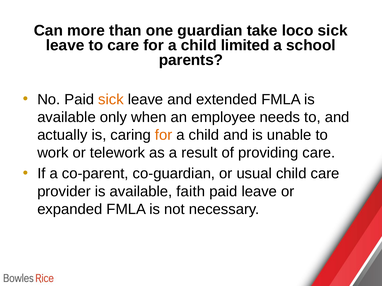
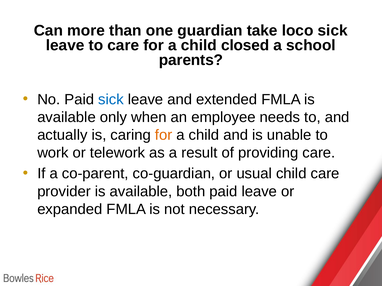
limited: limited -> closed
sick at (111, 100) colour: orange -> blue
faith: faith -> both
